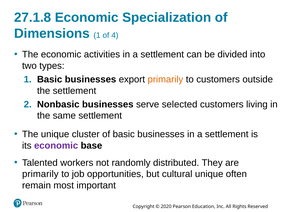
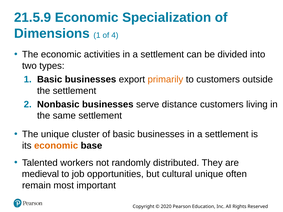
27.1.8: 27.1.8 -> 21.5.9
selected: selected -> distance
economic at (56, 146) colour: purple -> orange
primarily at (40, 174): primarily -> medieval
